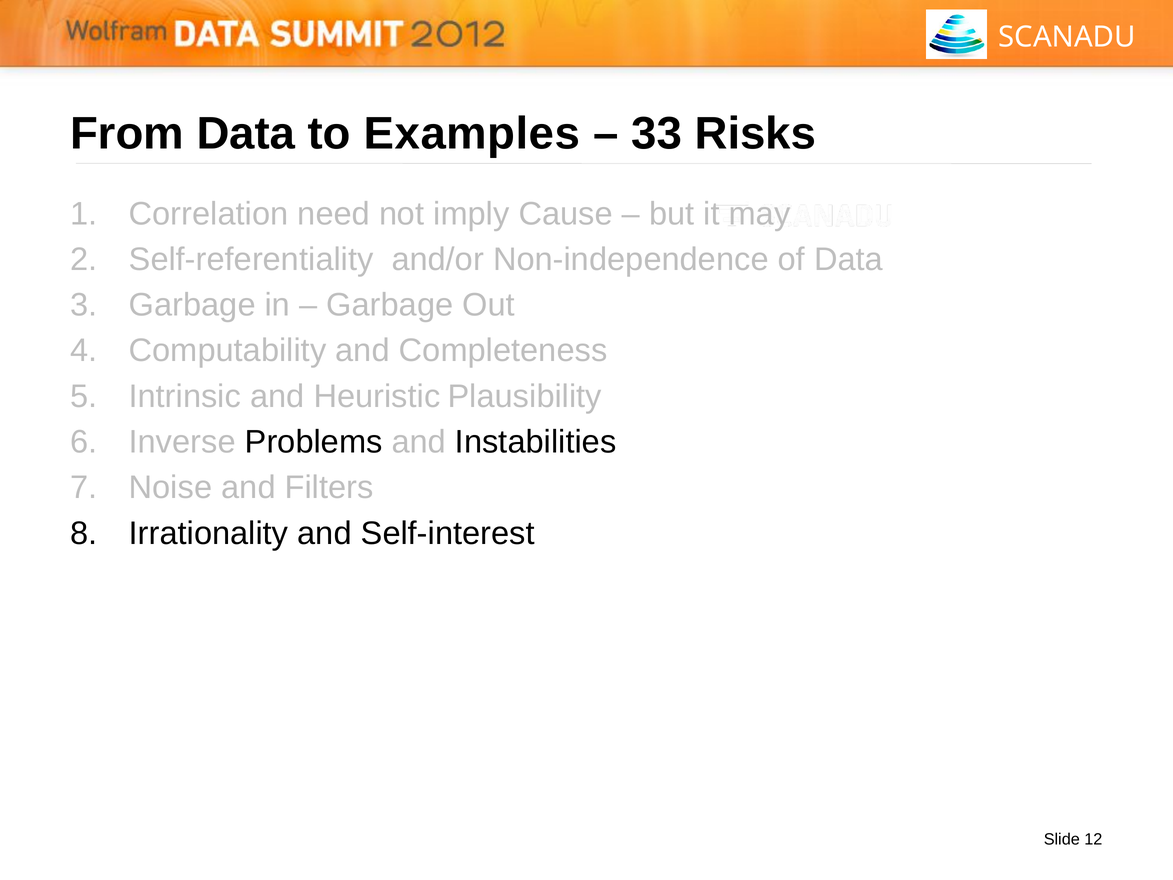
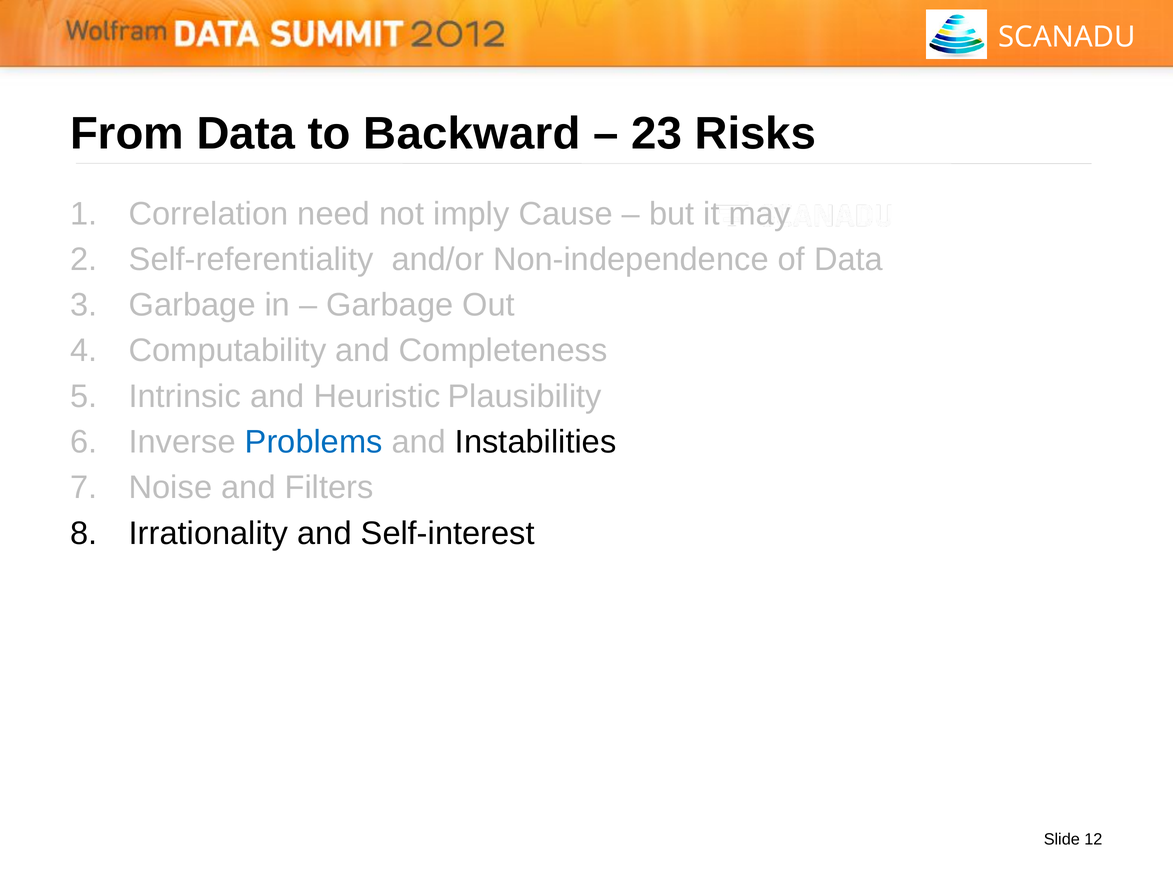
Examples: Examples -> Backward
33: 33 -> 23
Problems colour: black -> blue
